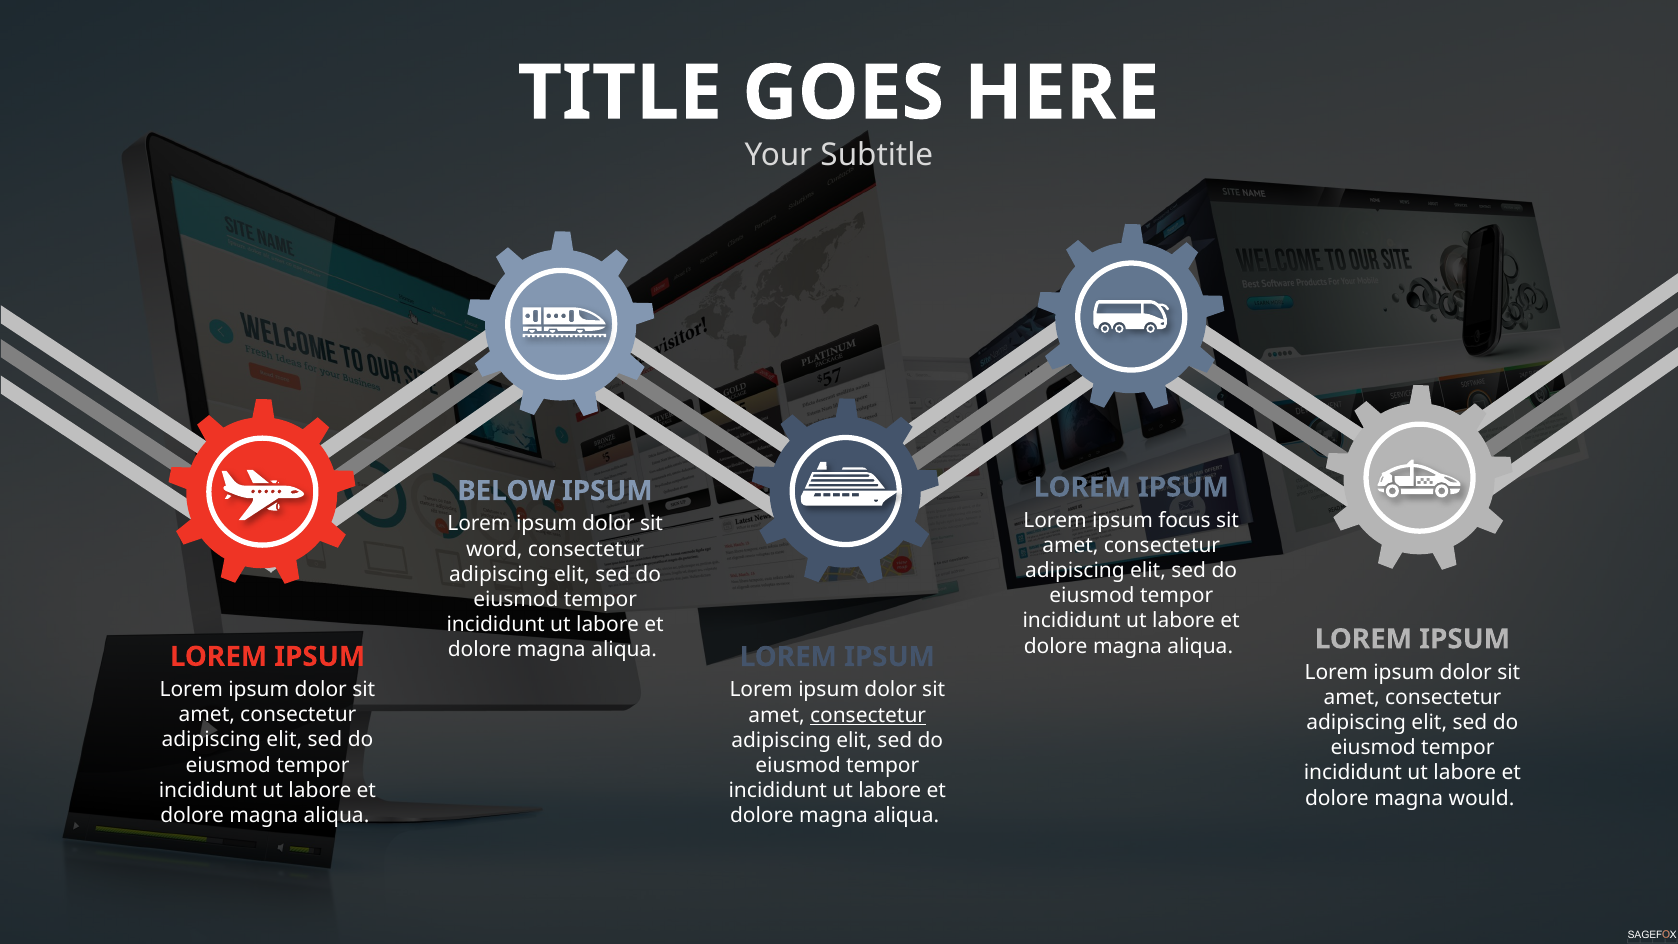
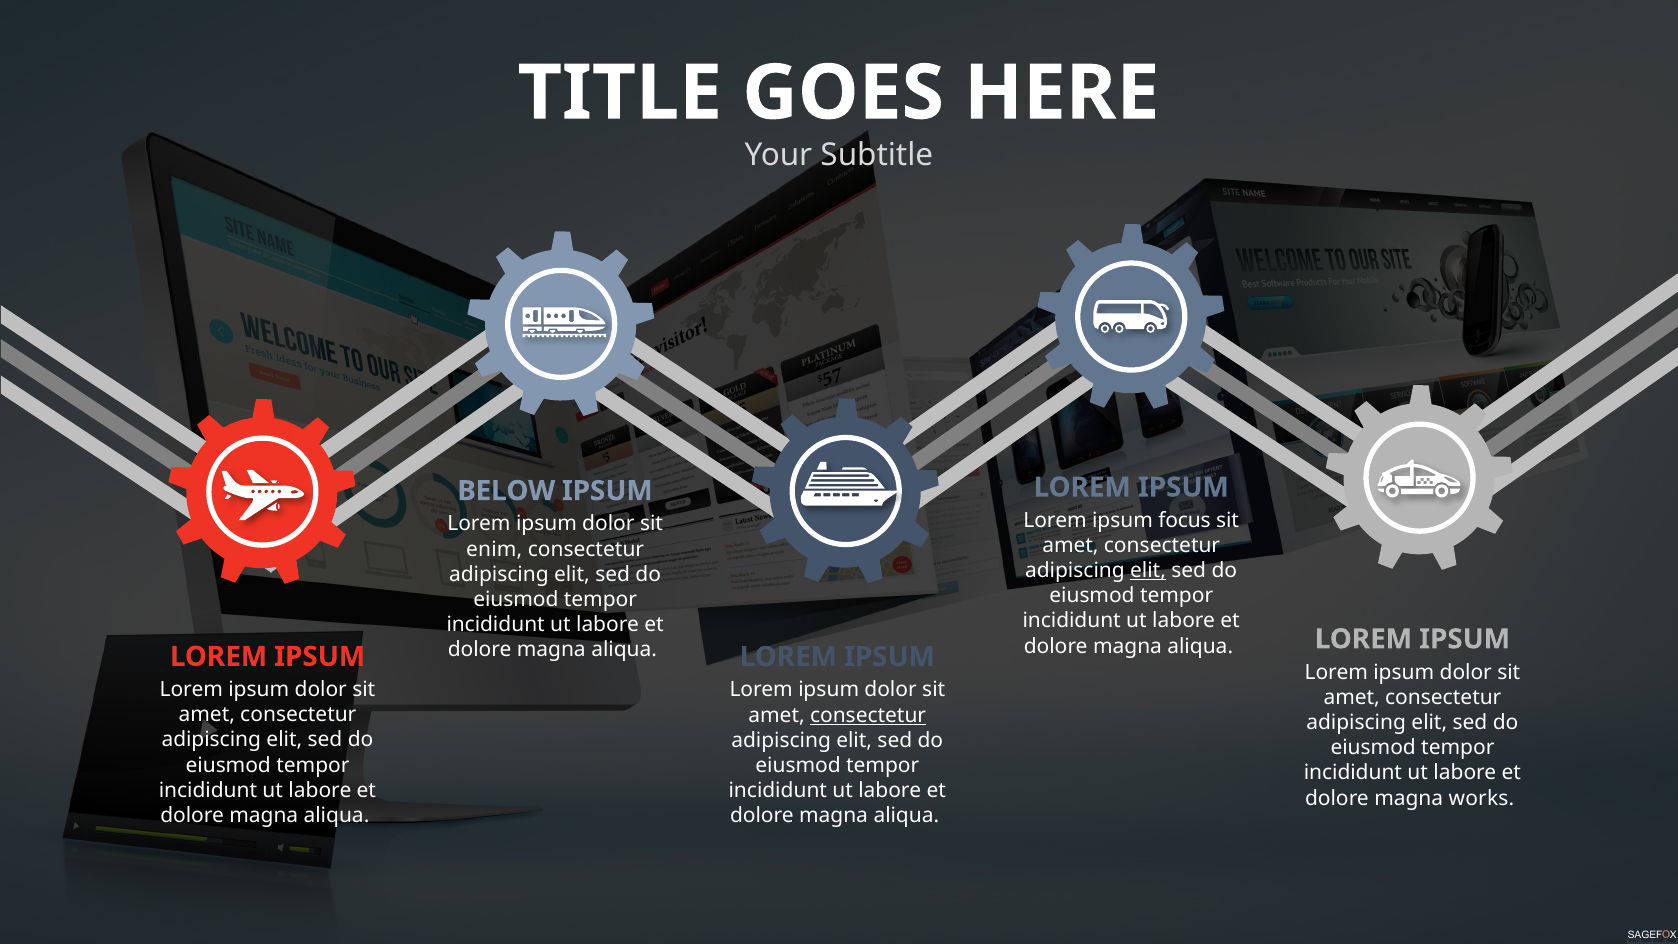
word: word -> enim
elit at (1148, 571) underline: none -> present
would: would -> works
